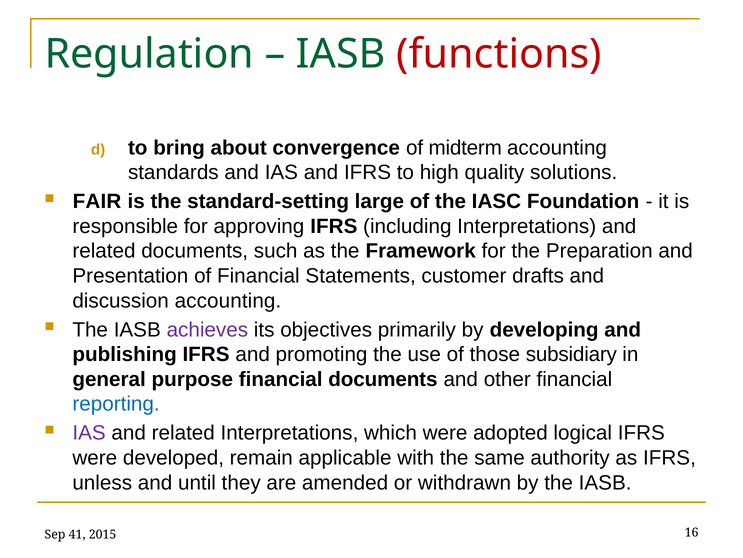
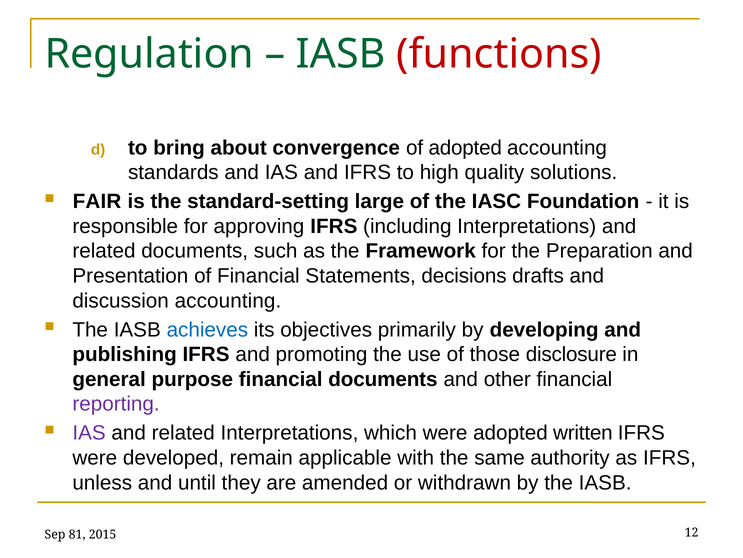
of midterm: midterm -> adopted
customer: customer -> decisions
achieves colour: purple -> blue
subsidiary: subsidiary -> disclosure
reporting colour: blue -> purple
logical: logical -> written
41: 41 -> 81
16: 16 -> 12
